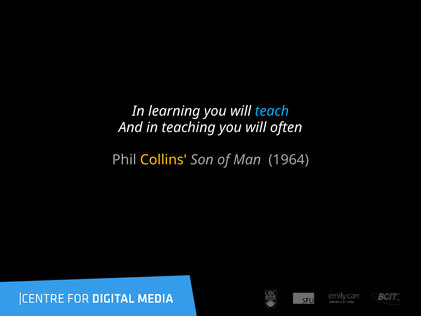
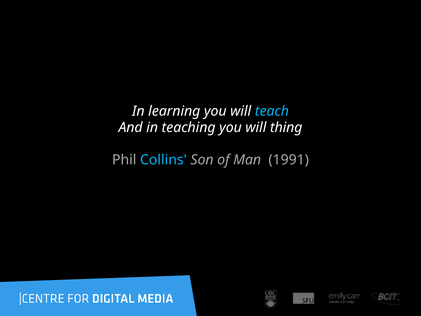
often: often -> thing
Collins colour: yellow -> light blue
1964: 1964 -> 1991
